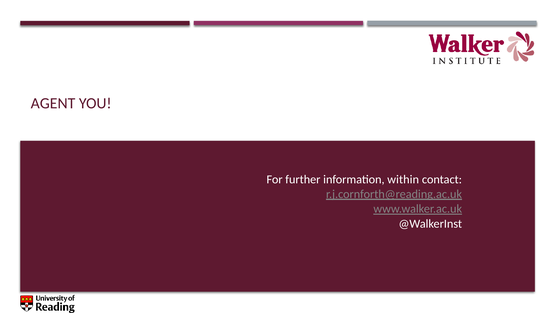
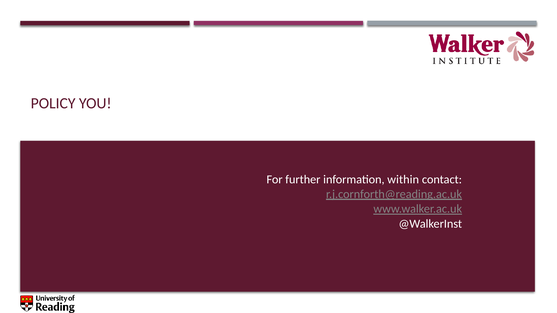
AGENT: AGENT -> POLICY
